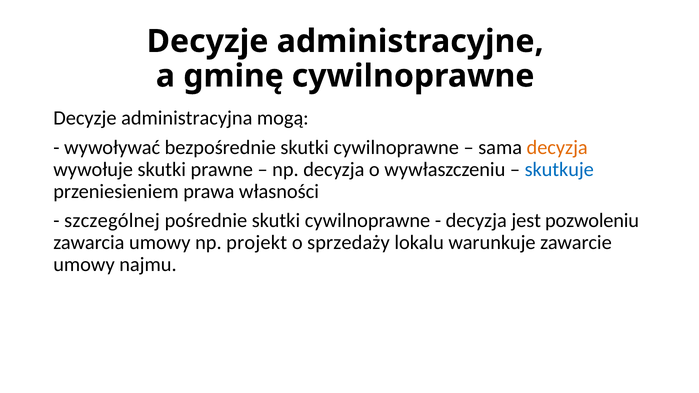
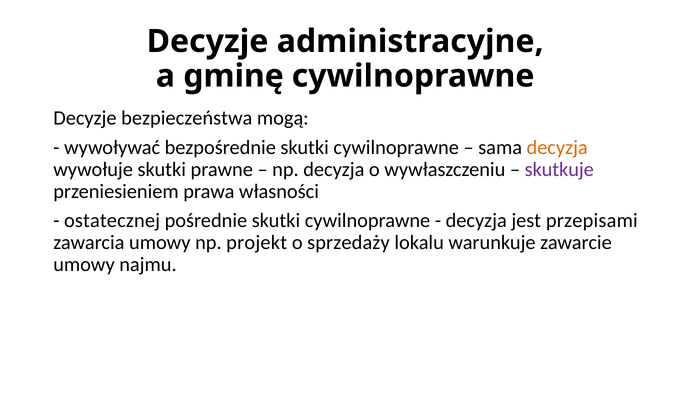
administracyjna: administracyjna -> bezpieczeństwa
skutkuje colour: blue -> purple
szczególnej: szczególnej -> ostatecznej
pozwoleniu: pozwoleniu -> przepisami
